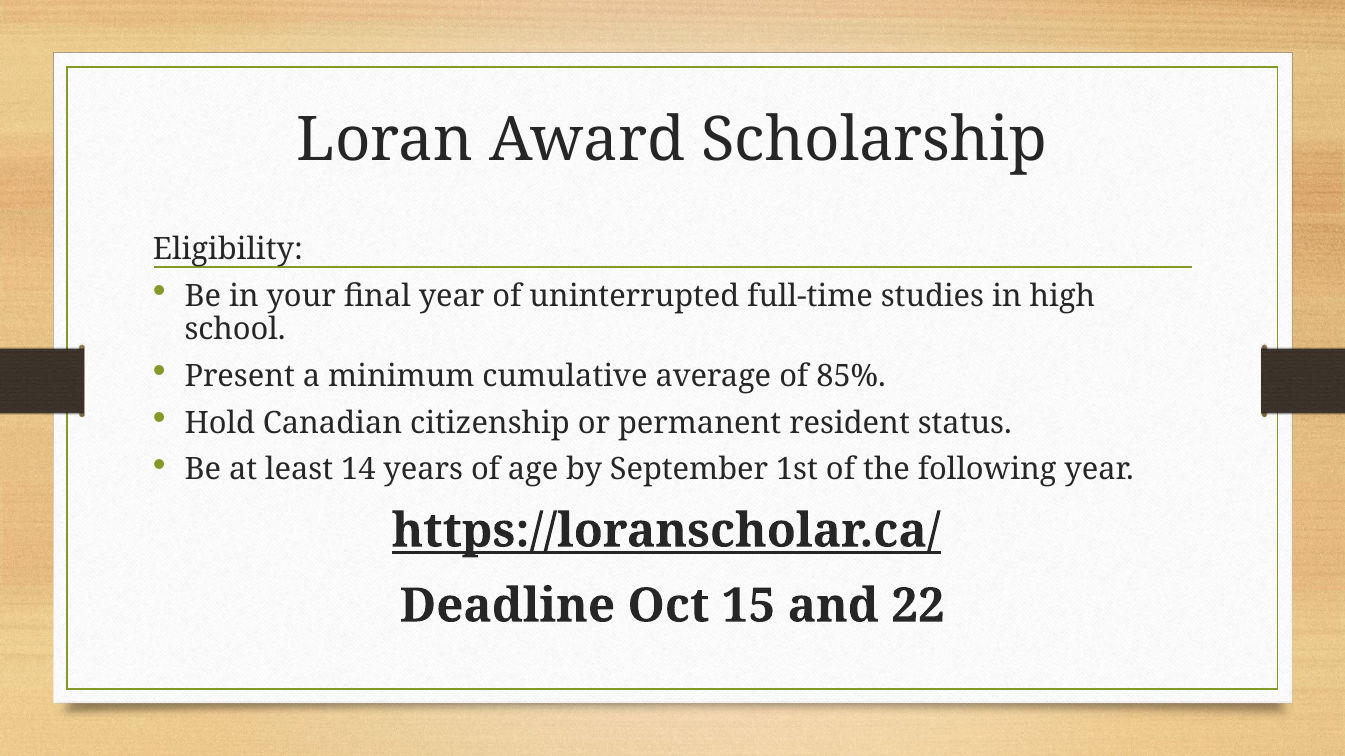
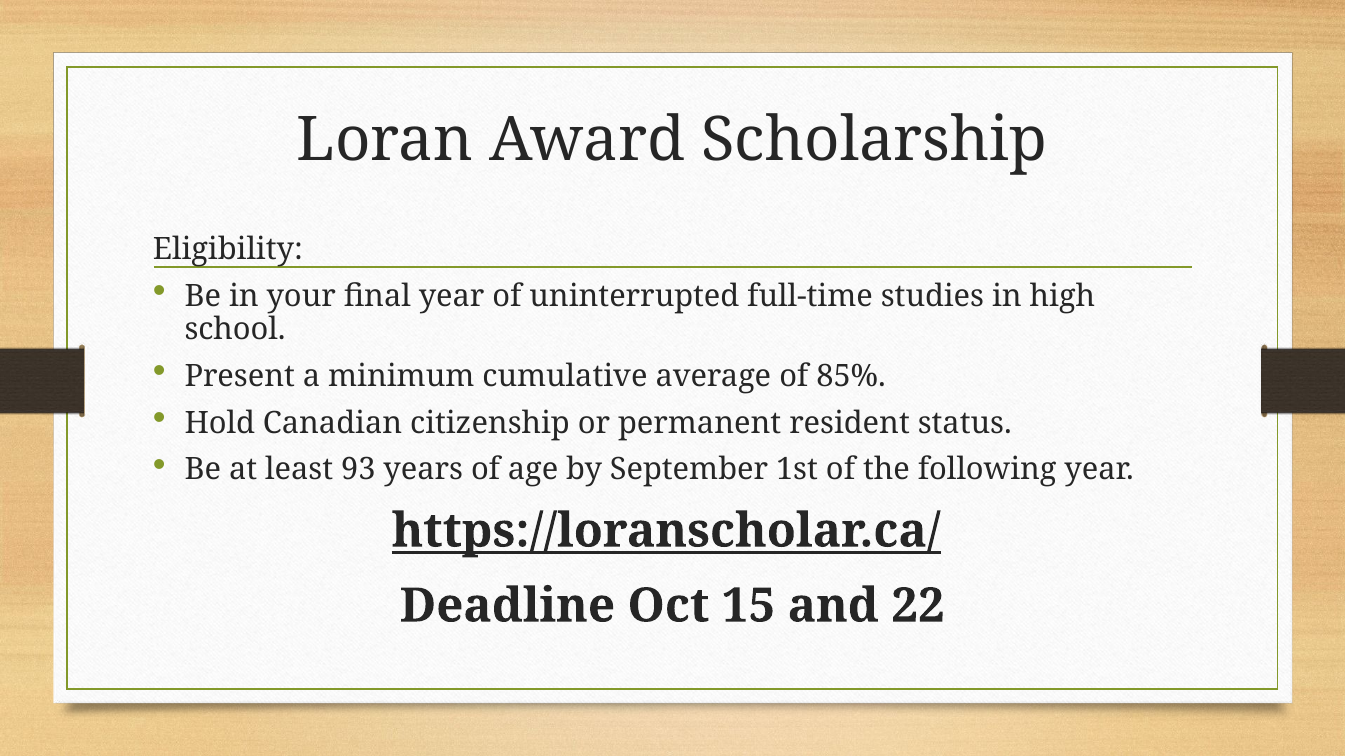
14: 14 -> 93
